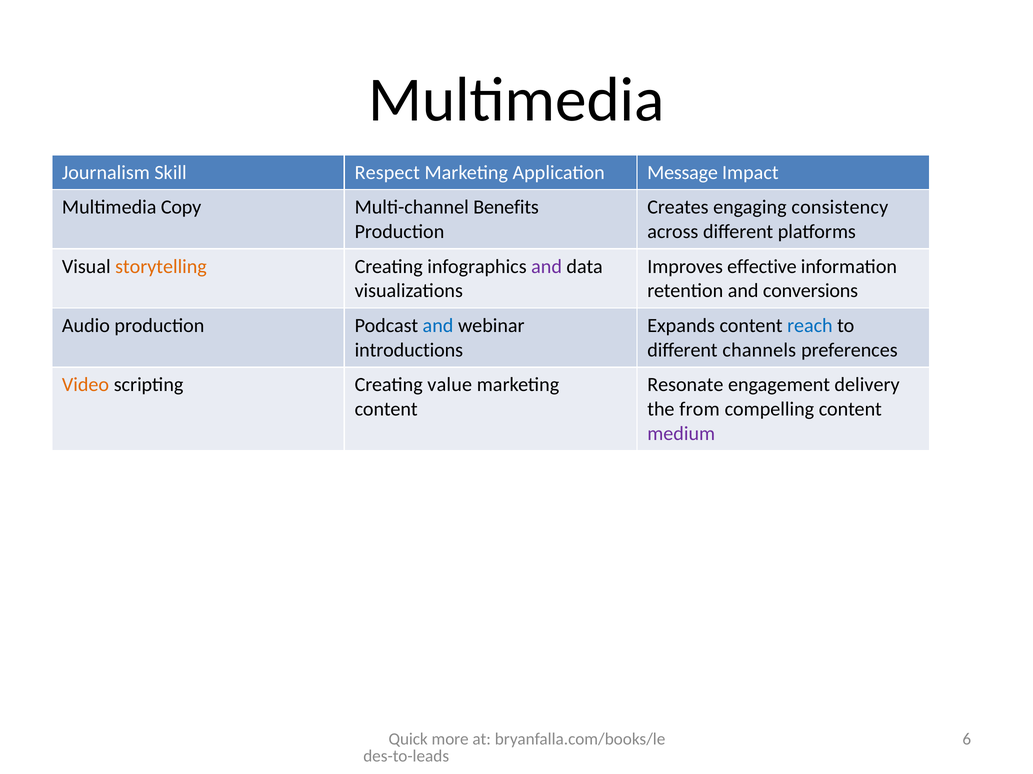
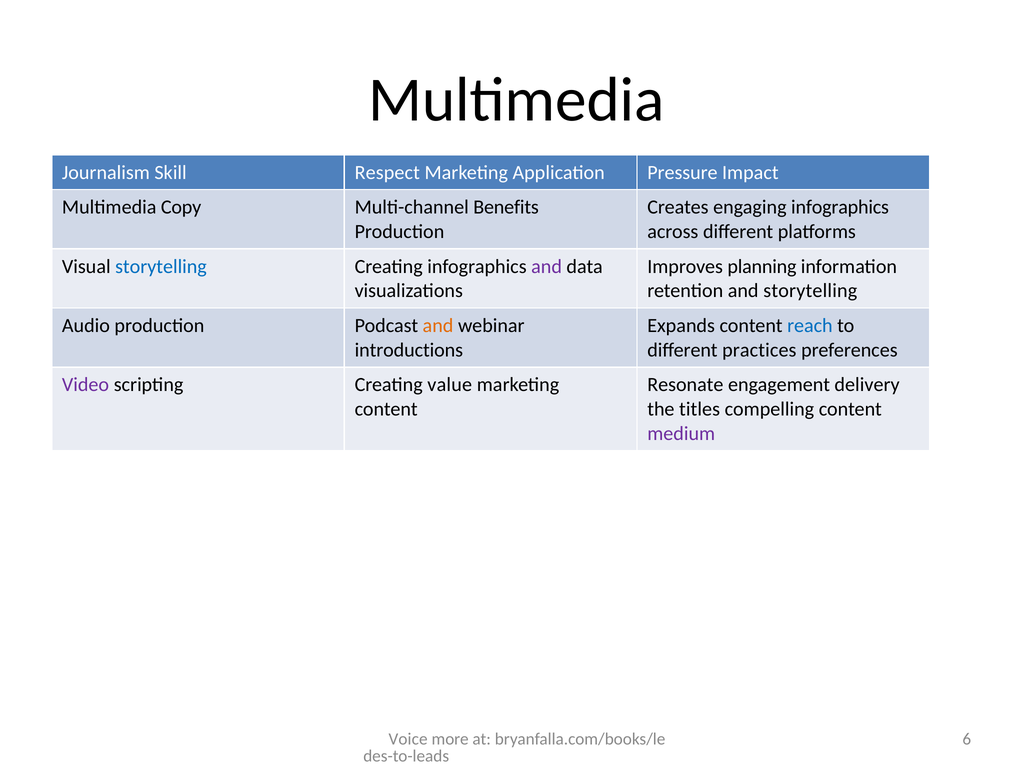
Message: Message -> Pressure
engaging consistency: consistency -> infographics
storytelling at (161, 267) colour: orange -> blue
effective: effective -> planning
and conversions: conversions -> storytelling
and at (438, 326) colour: blue -> orange
channels: channels -> practices
Video colour: orange -> purple
from: from -> titles
Quick: Quick -> Voice
